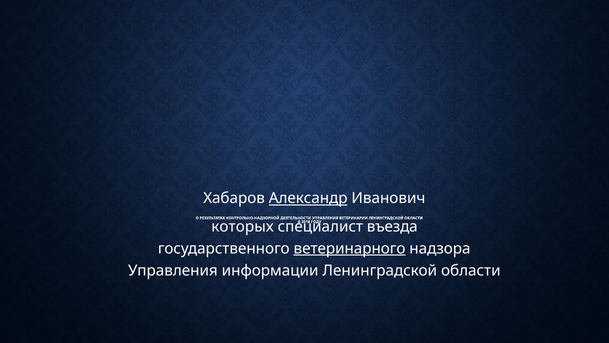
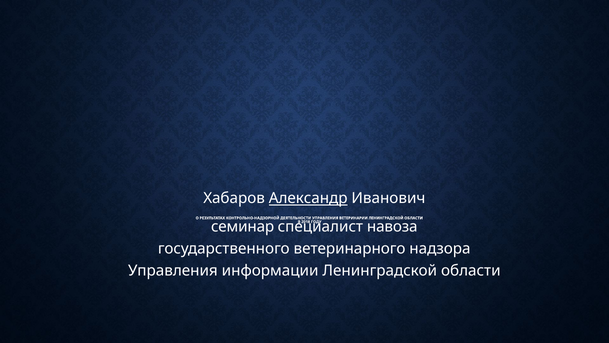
которых: которых -> семинар
въезда: въезда -> навоза
ветеринарного underline: present -> none
